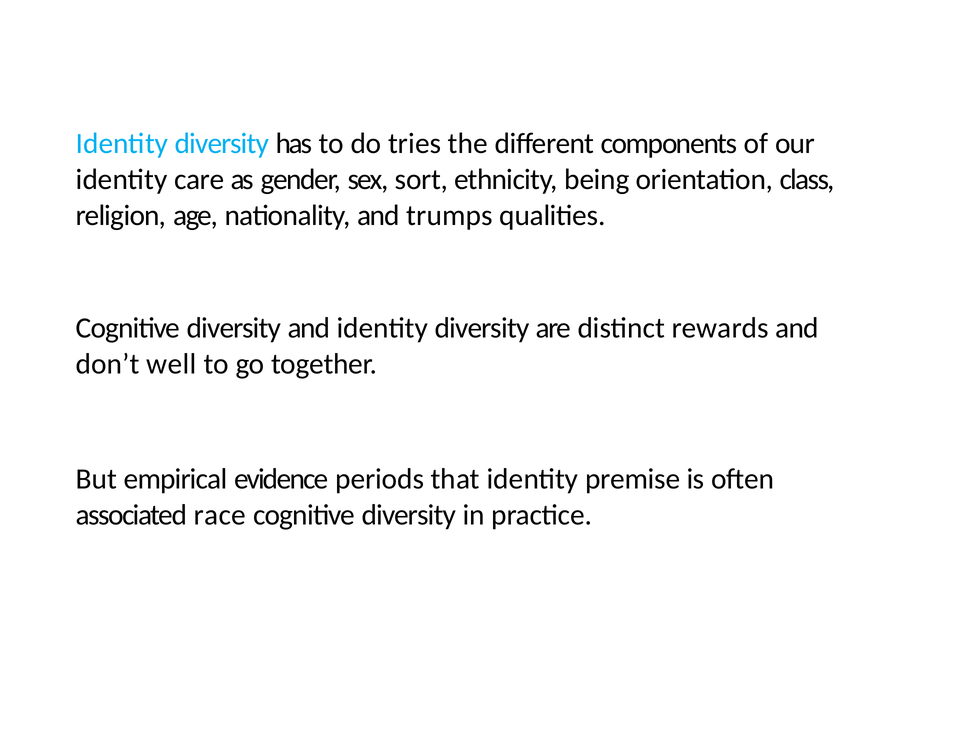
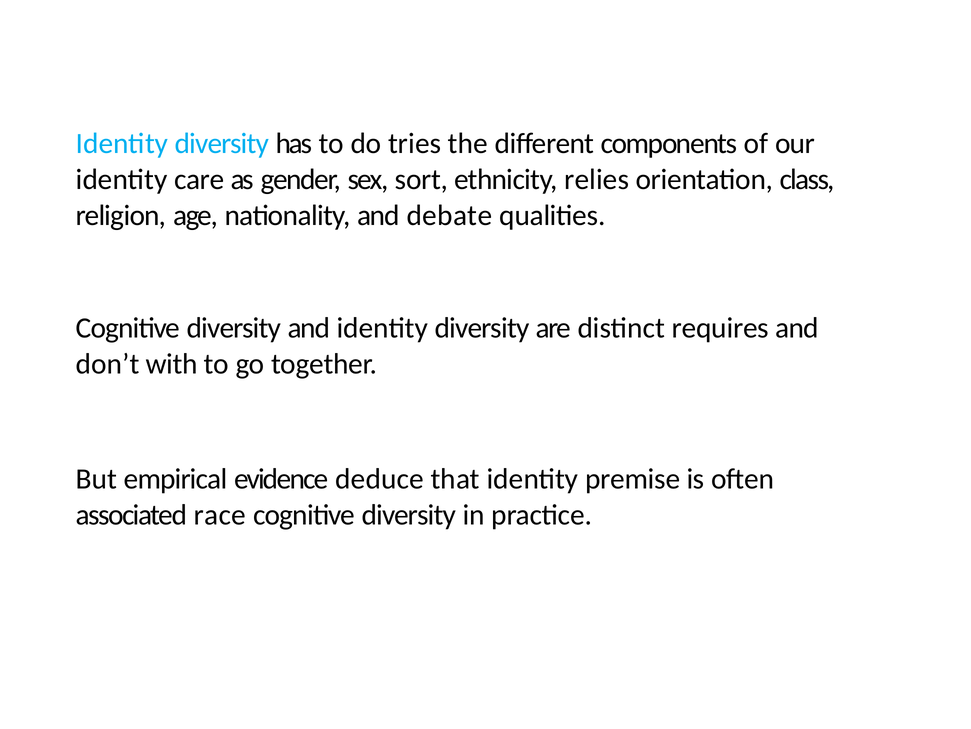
being: being -> relies
trumps: trumps -> debate
rewards: rewards -> requires
well: well -> with
periods: periods -> deduce
